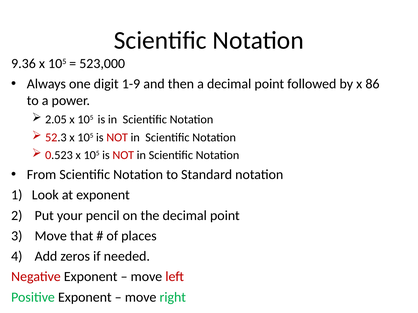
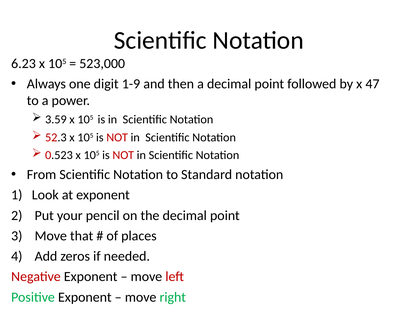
9.36: 9.36 -> 6.23
86: 86 -> 47
2.05: 2.05 -> 3.59
